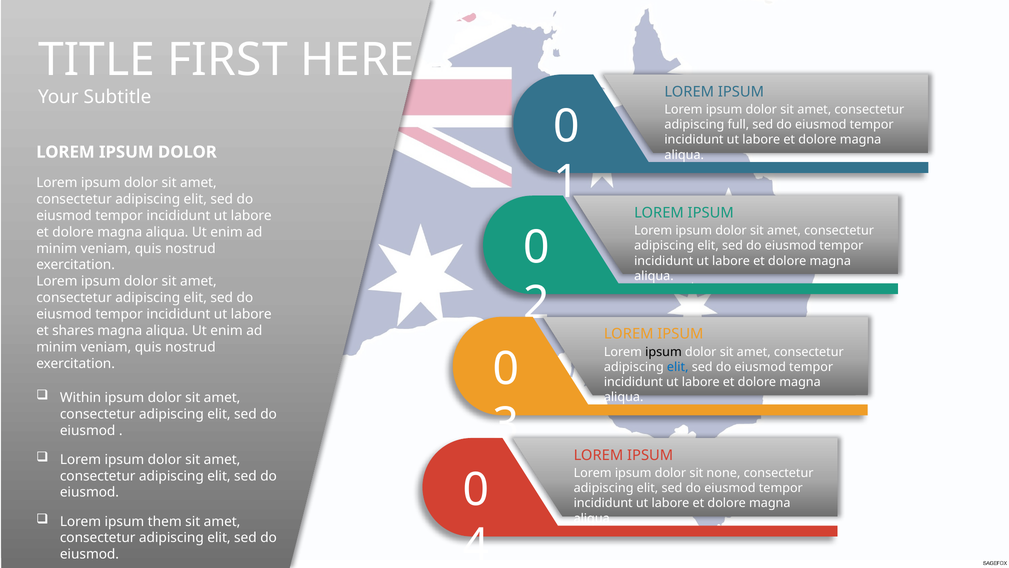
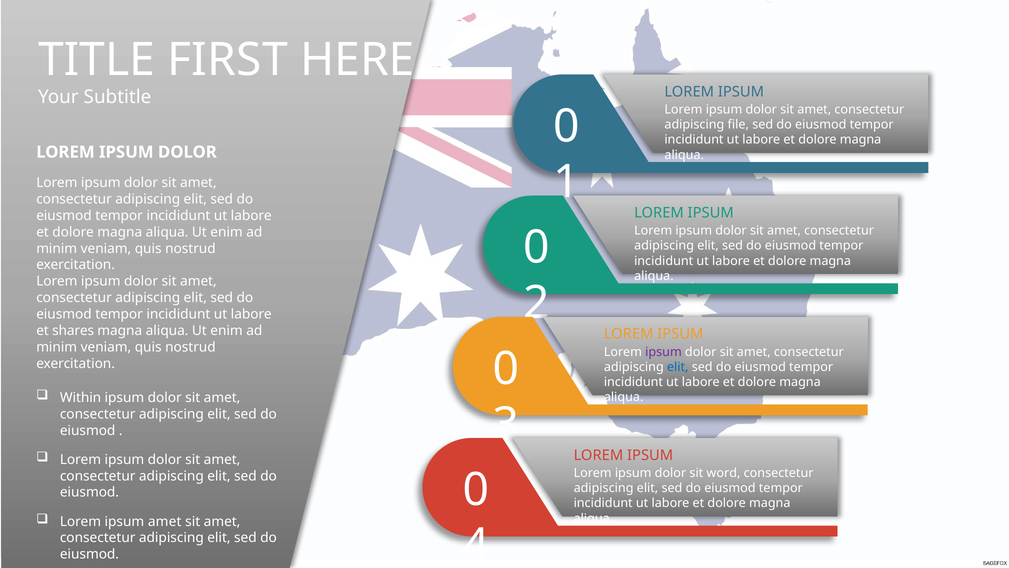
full: full -> file
ipsum at (664, 352) colour: black -> purple
none: none -> word
ipsum them: them -> amet
